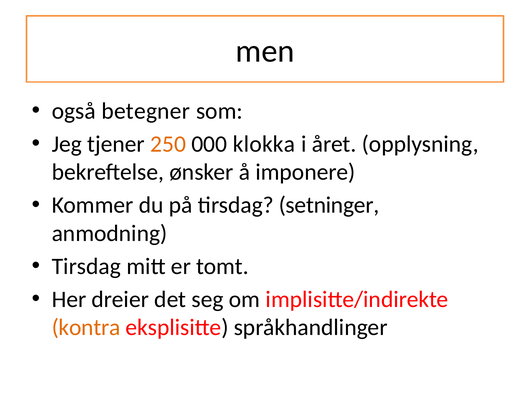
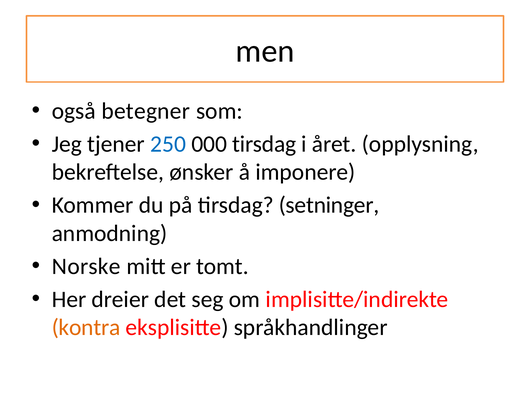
250 colour: orange -> blue
000 klokka: klokka -> tirsdag
Tirsdag at (86, 267): Tirsdag -> Norske
